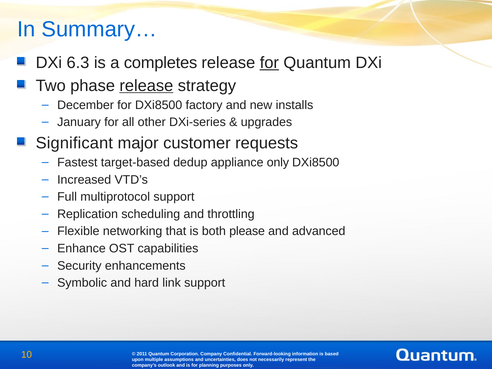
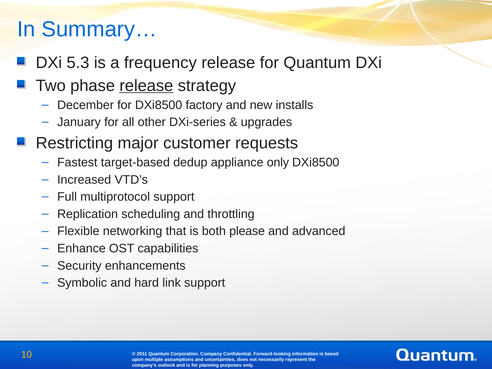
6.3: 6.3 -> 5.3
completes: completes -> frequency
for at (269, 63) underline: present -> none
Significant: Significant -> Restricting
